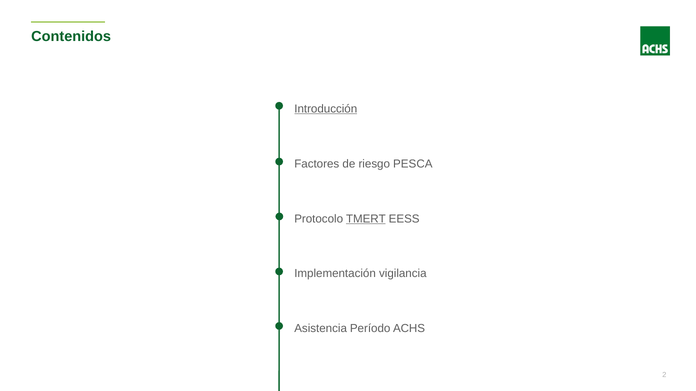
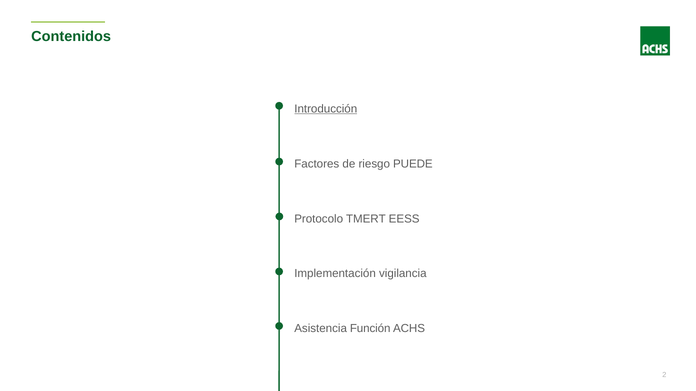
PESCA: PESCA -> PUEDE
TMERT underline: present -> none
Período: Período -> Función
